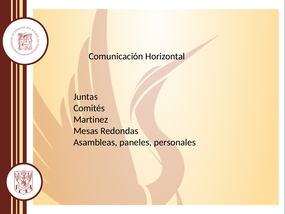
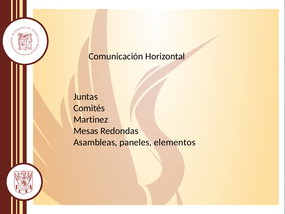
personales: personales -> elementos
